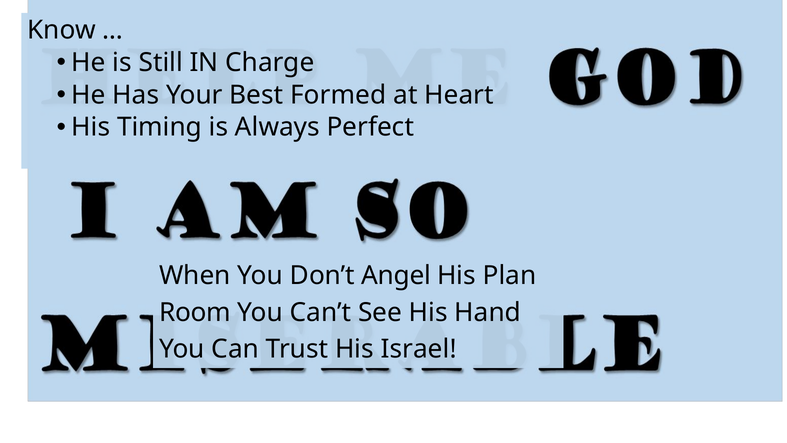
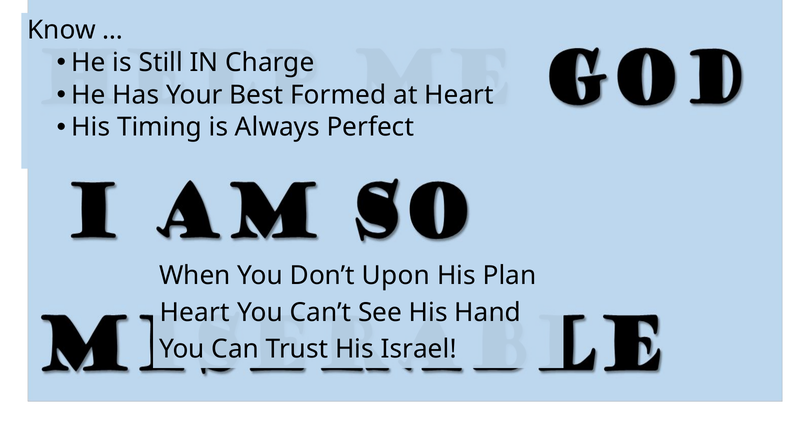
Angel: Angel -> Upon
Room at (195, 312): Room -> Heart
